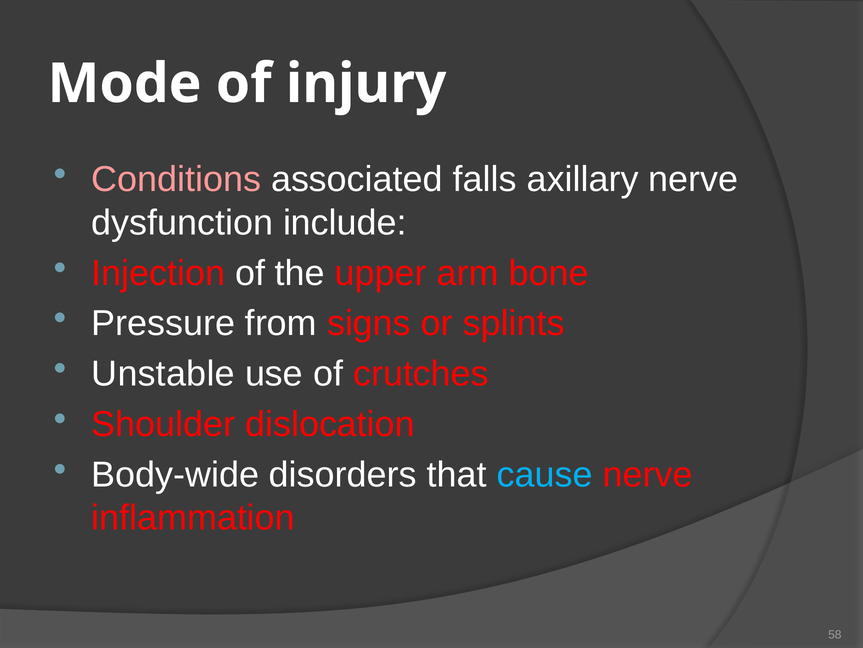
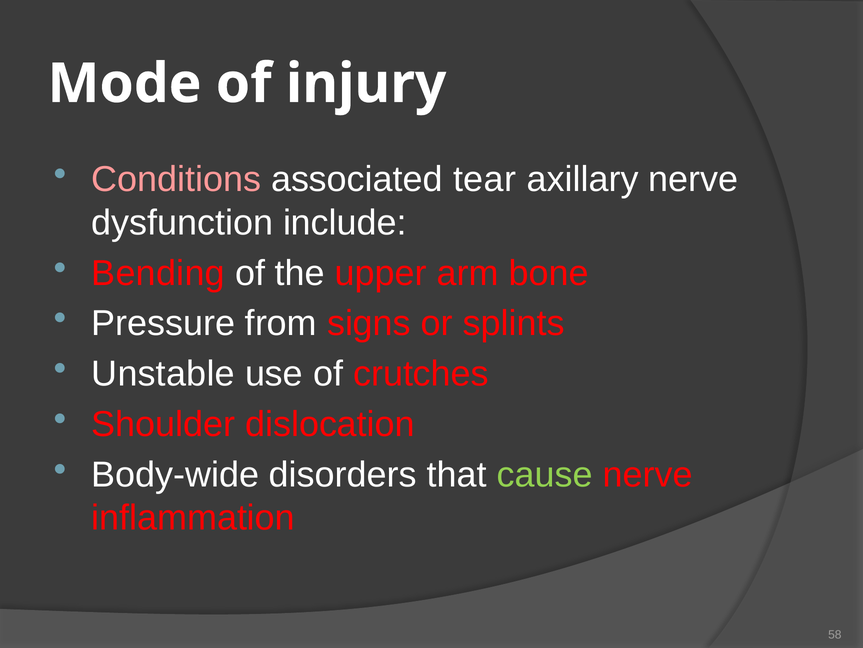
falls: falls -> tear
Injection: Injection -> Bending
cause colour: light blue -> light green
